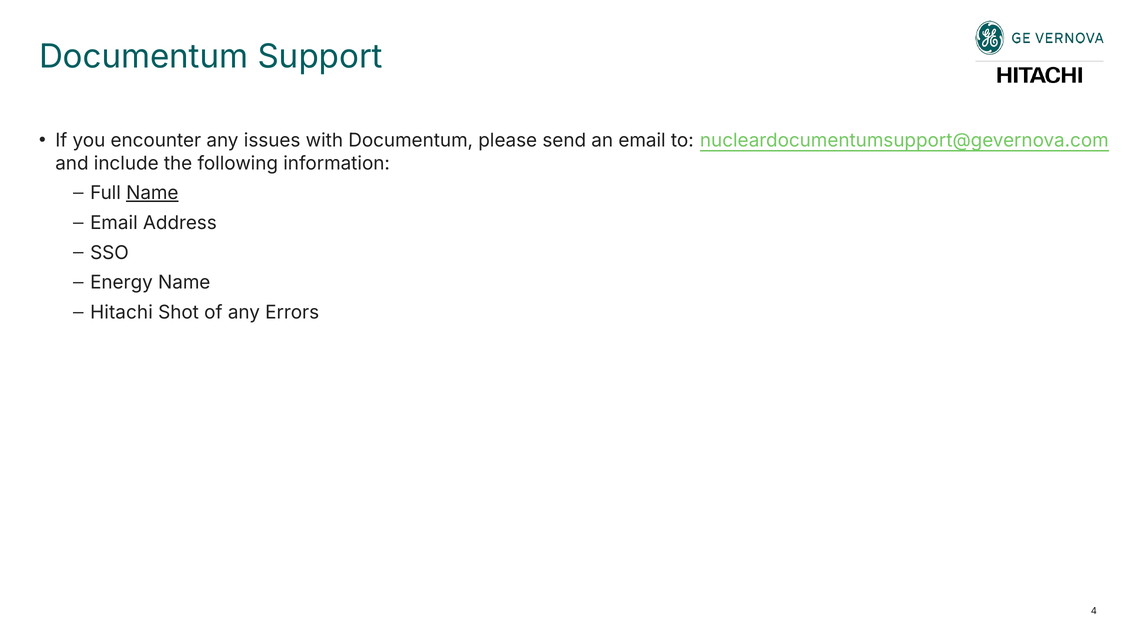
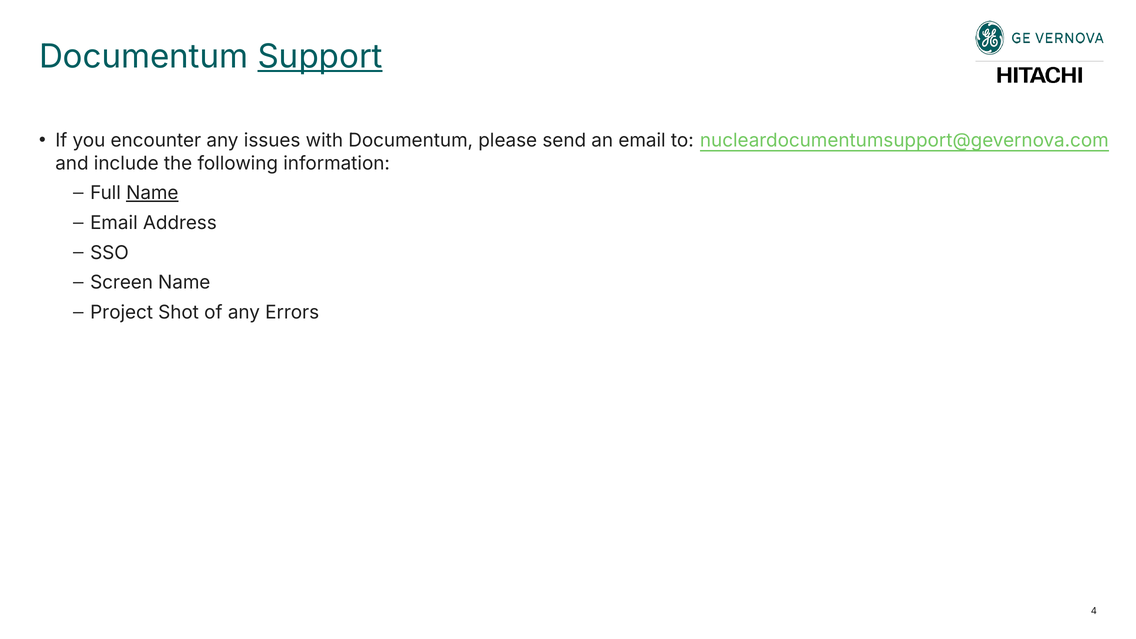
Support underline: none -> present
Energy: Energy -> Screen
Hitachi: Hitachi -> Project
